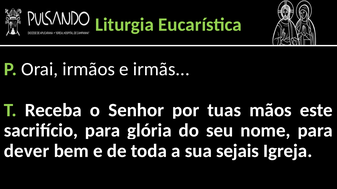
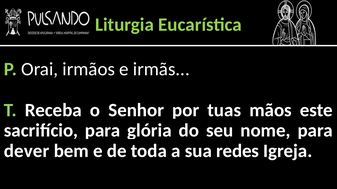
sejais: sejais -> redes
